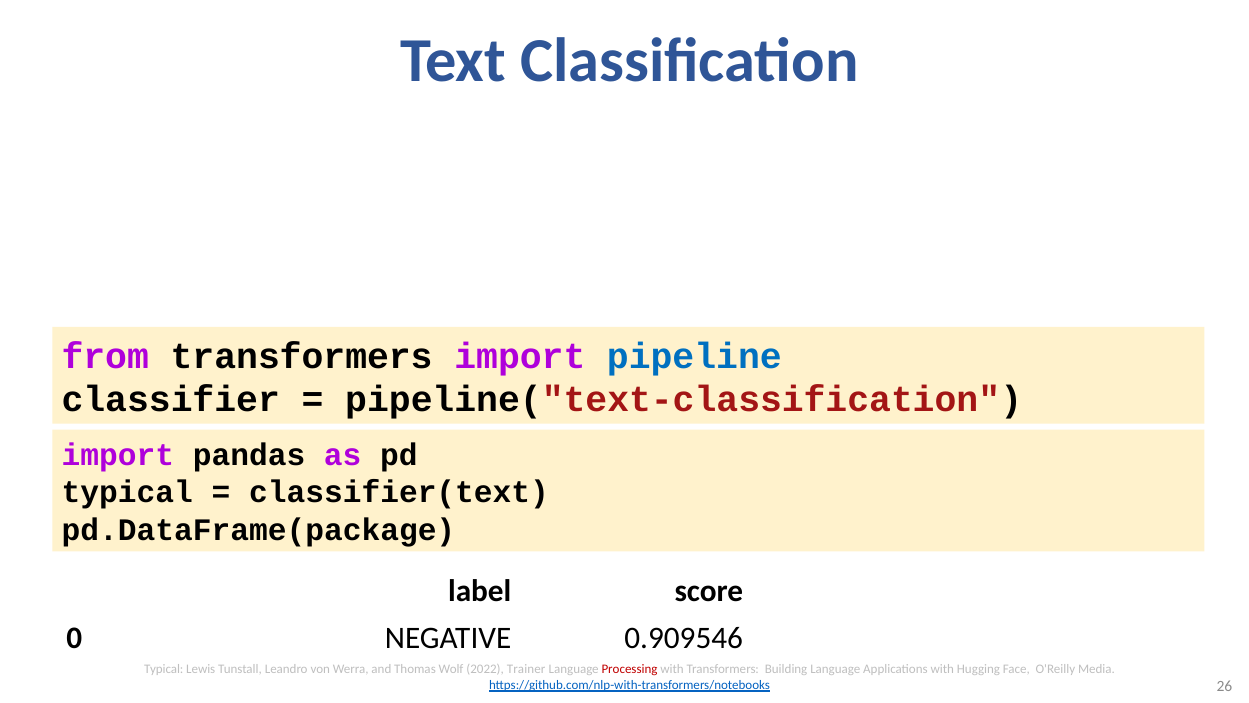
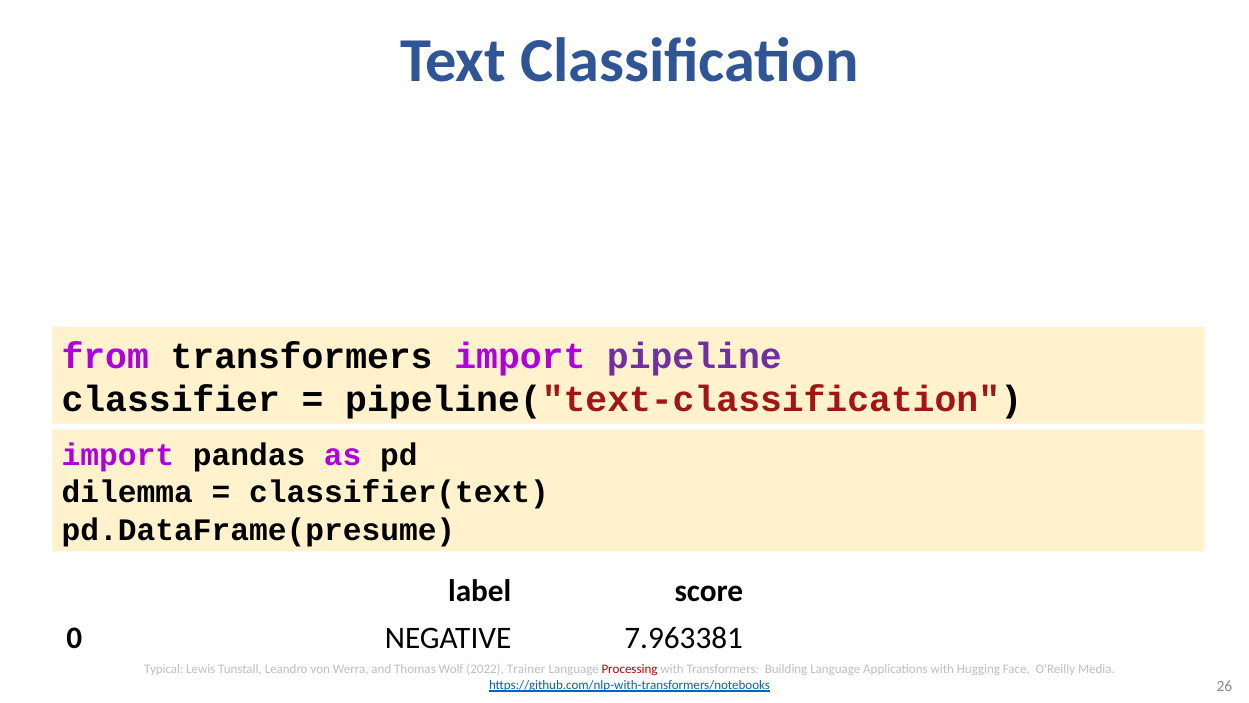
pipeline colour: blue -> purple
typical at (127, 492): typical -> dilemma
pd.DataFrame(package: pd.DataFrame(package -> pd.DataFrame(presume
0.909546: 0.909546 -> 7.963381
